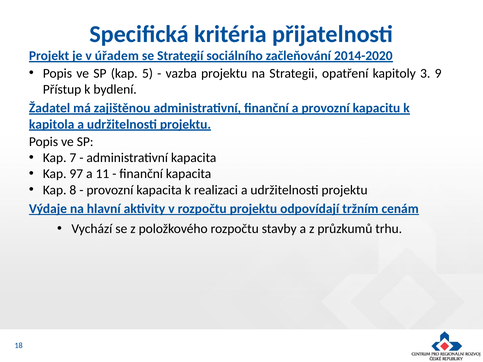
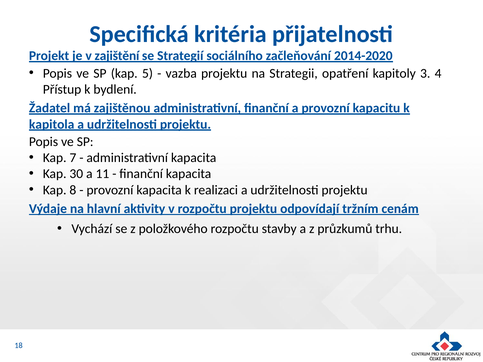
úřadem: úřadem -> zajištění
9: 9 -> 4
97: 97 -> 30
